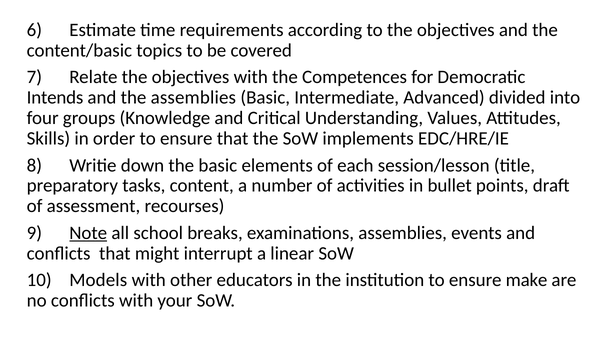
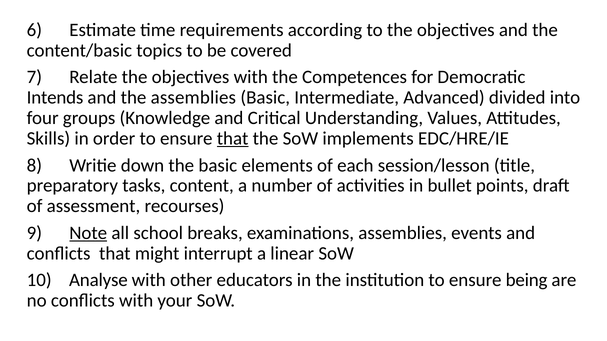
that at (233, 139) underline: none -> present
Models: Models -> Analyse
make: make -> being
